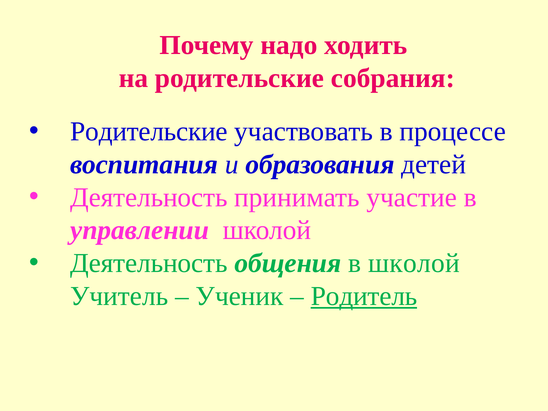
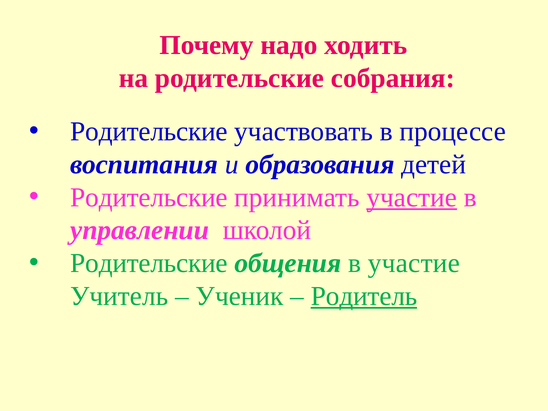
Деятельность at (149, 197): Деятельность -> Родительские
участие at (412, 197) underline: none -> present
Деятельность at (149, 263): Деятельность -> Родительские
в школой: школой -> участие
